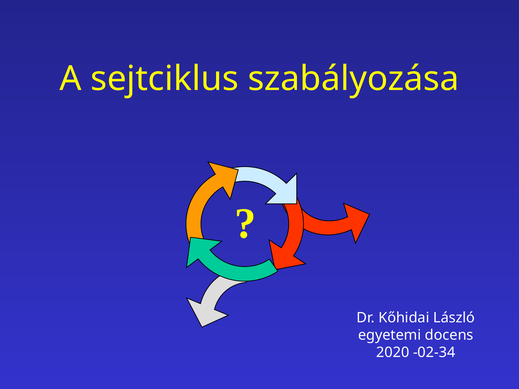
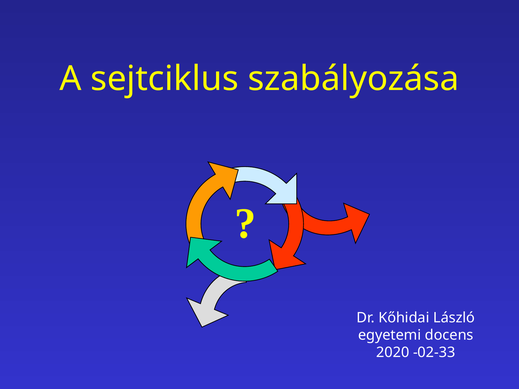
-02-34: -02-34 -> -02-33
